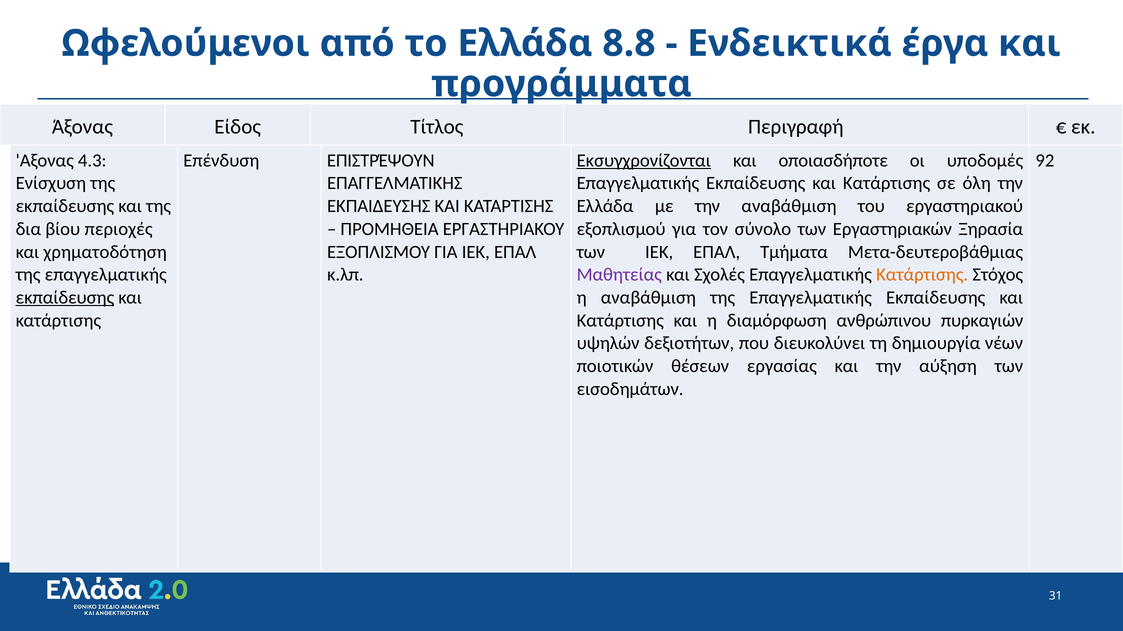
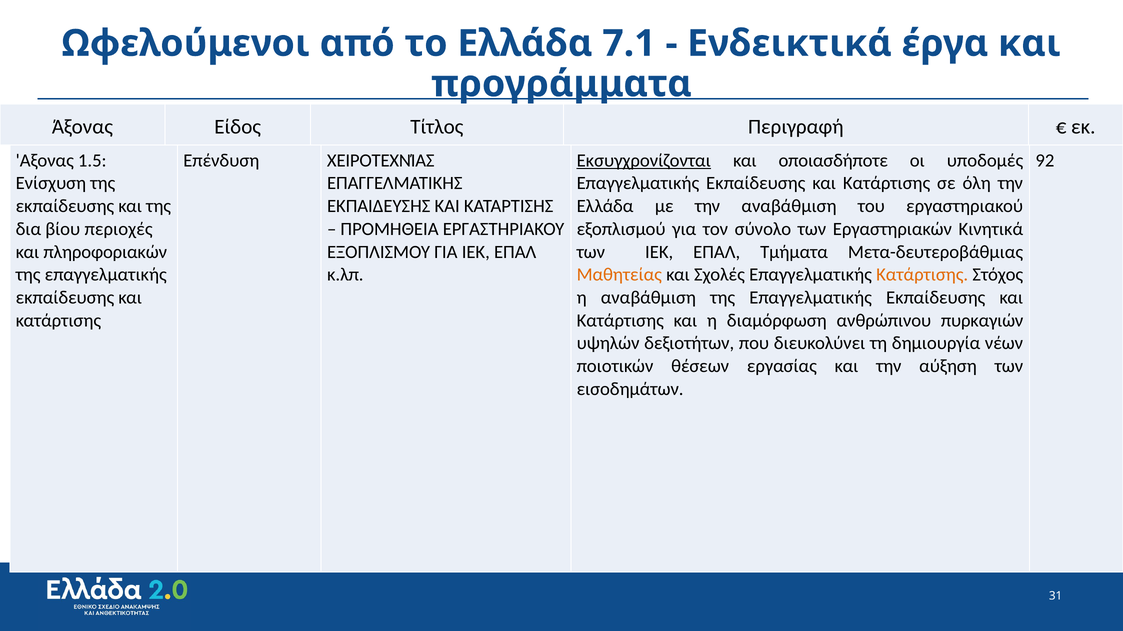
8.8: 8.8 -> 7.1
4.3: 4.3 -> 1.5
ΕΠΙΣΤΡΈΨΟΥΝ: ΕΠΙΣΤΡΈΨΟΥΝ -> ΧΕΙΡΟΤΕΧΝΊΑΣ
Ξηρασία: Ξηρασία -> Κινητικά
χρηματοδότηση: χρηματοδότηση -> πληροφοριακών
Μαθητείας colour: purple -> orange
εκπαίδευσης at (65, 298) underline: present -> none
